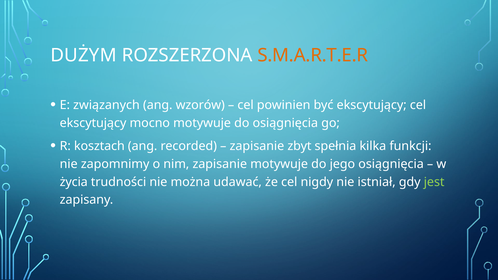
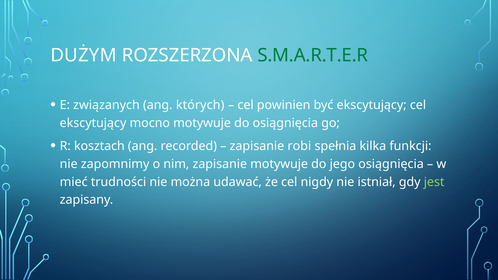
S.M.A.R.T.E.R colour: orange -> green
wzorów: wzorów -> których
zbyt: zbyt -> robi
życia: życia -> mieć
